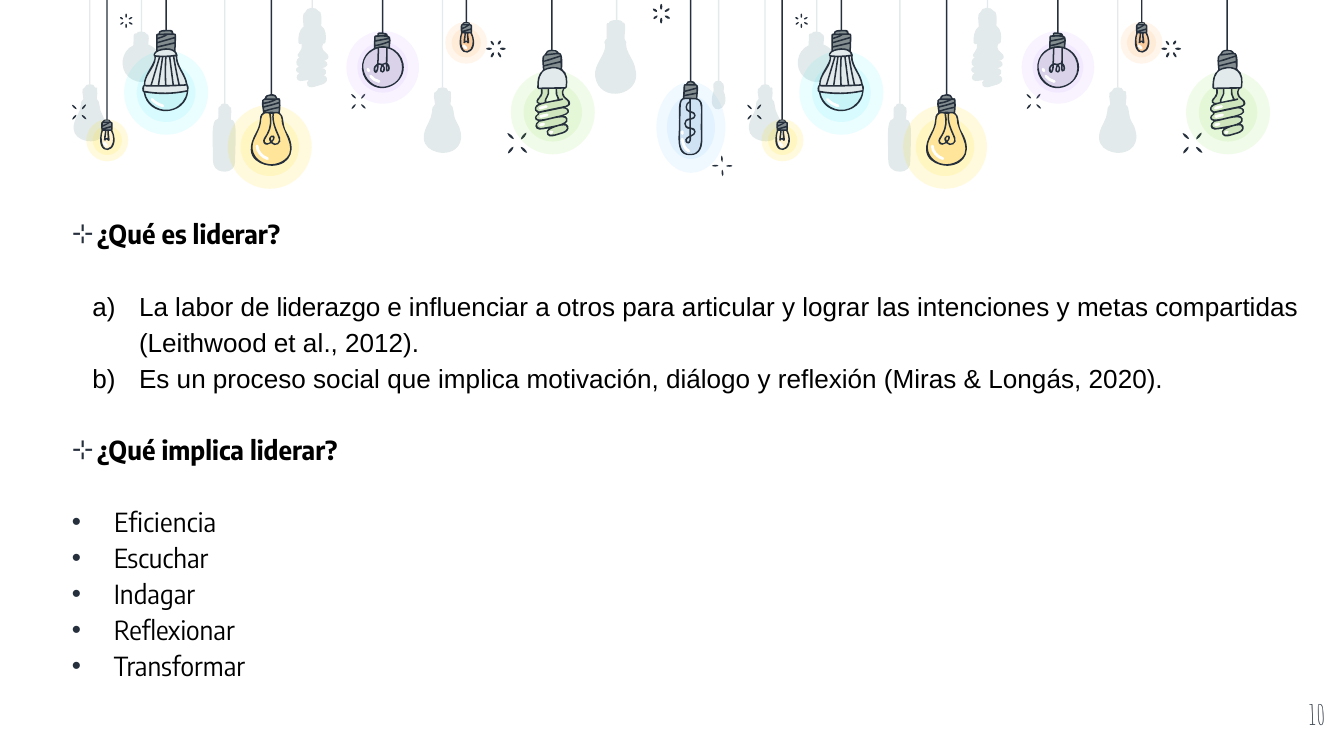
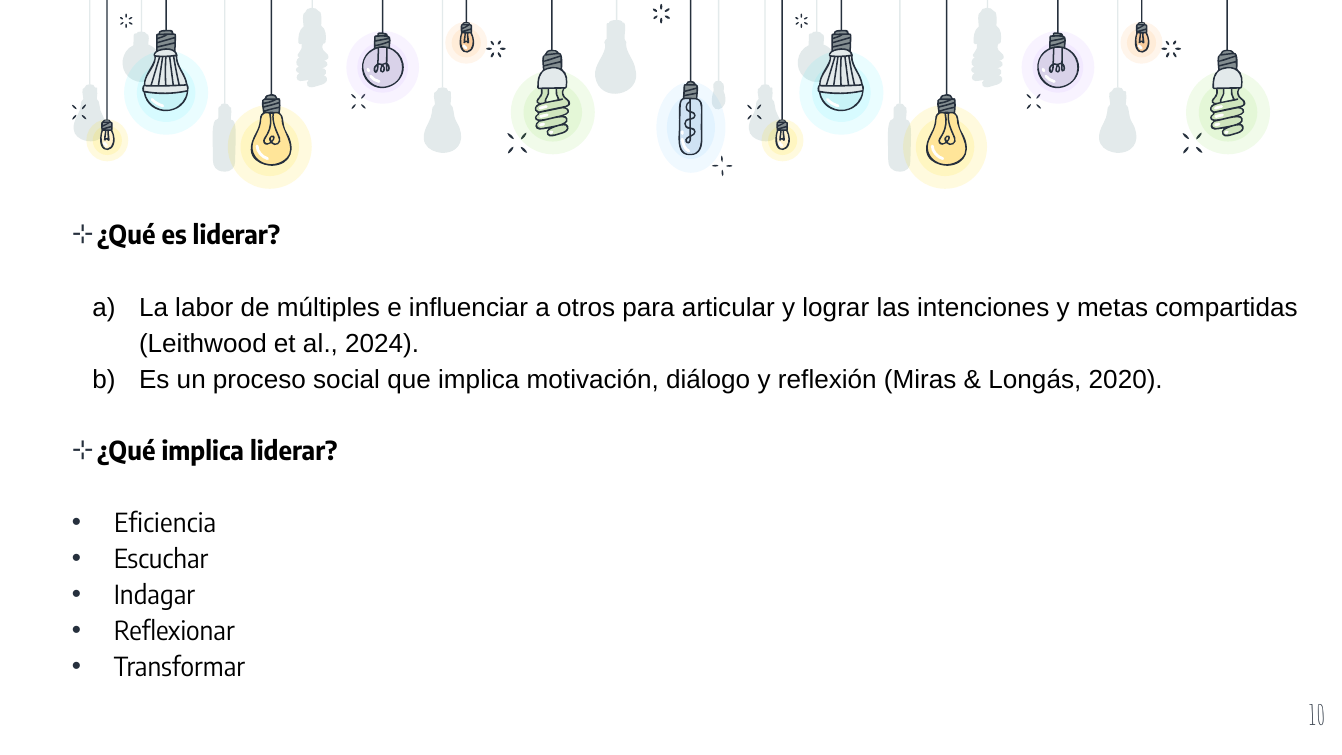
liderazgo: liderazgo -> múltiples
2012: 2012 -> 2024
